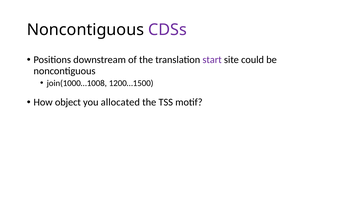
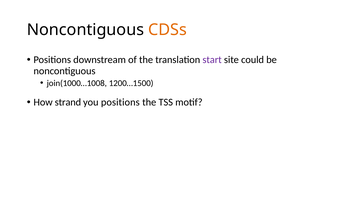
CDSs colour: purple -> orange
object: object -> strand
you allocated: allocated -> positions
